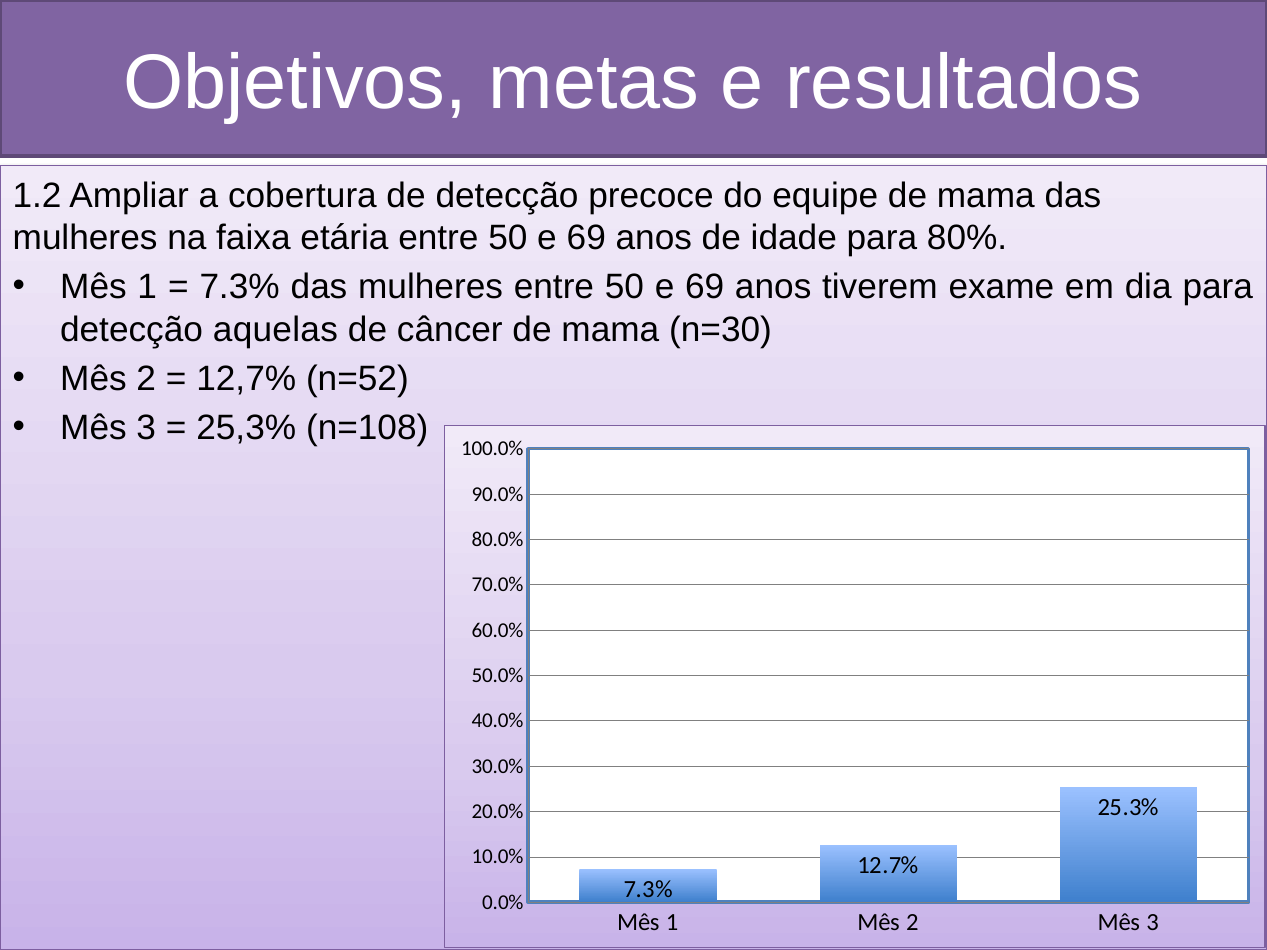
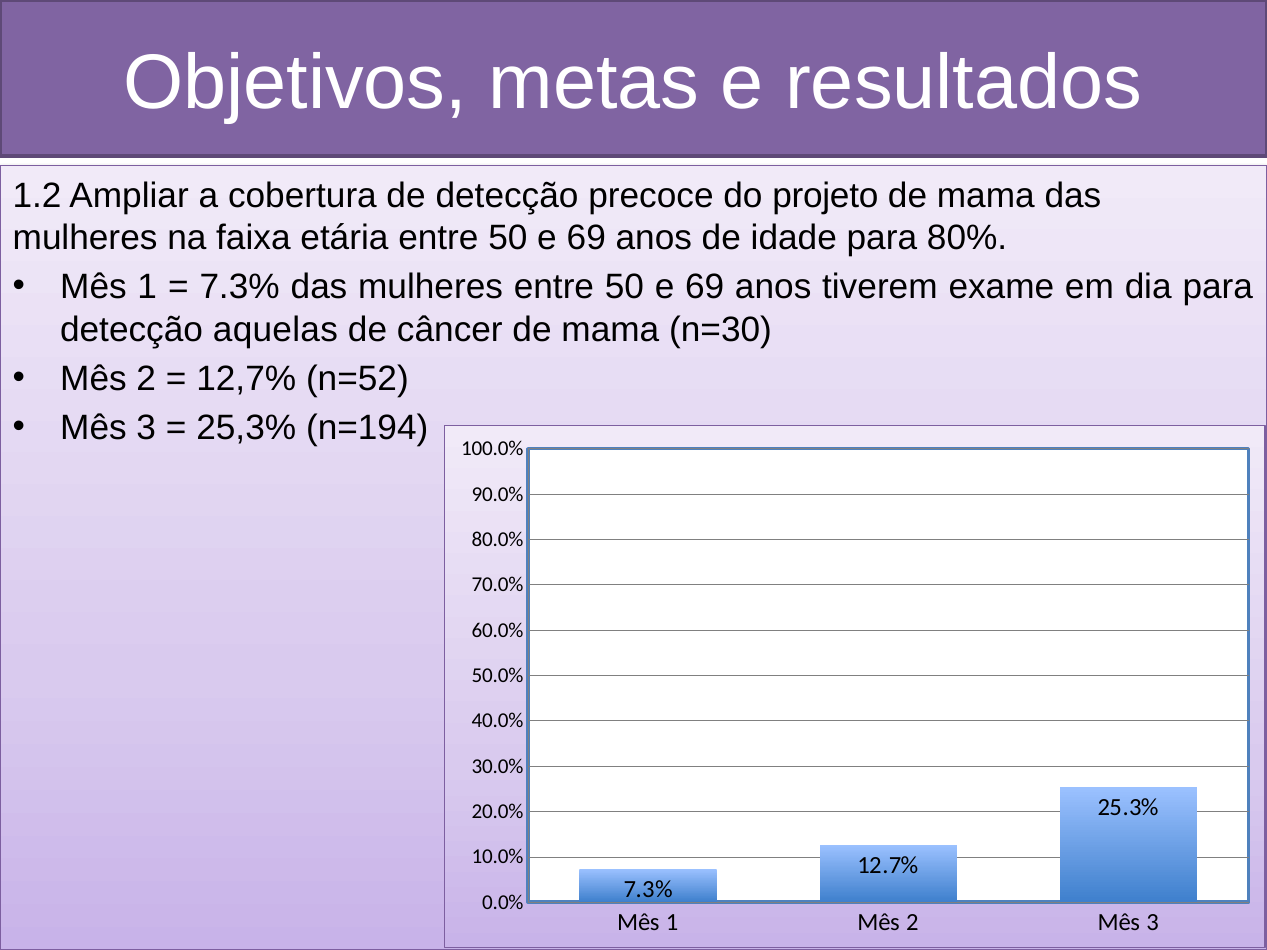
equipe: equipe -> projeto
n=108: n=108 -> n=194
